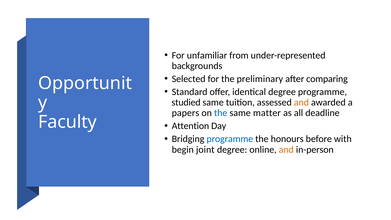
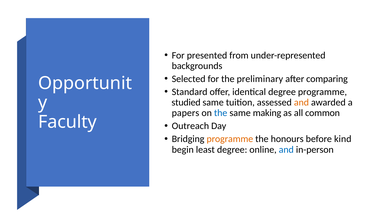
unfamiliar: unfamiliar -> presented
matter: matter -> making
deadline: deadline -> common
Attention: Attention -> Outreach
programme at (230, 139) colour: blue -> orange
with: with -> kind
joint: joint -> least
and at (286, 149) colour: orange -> blue
